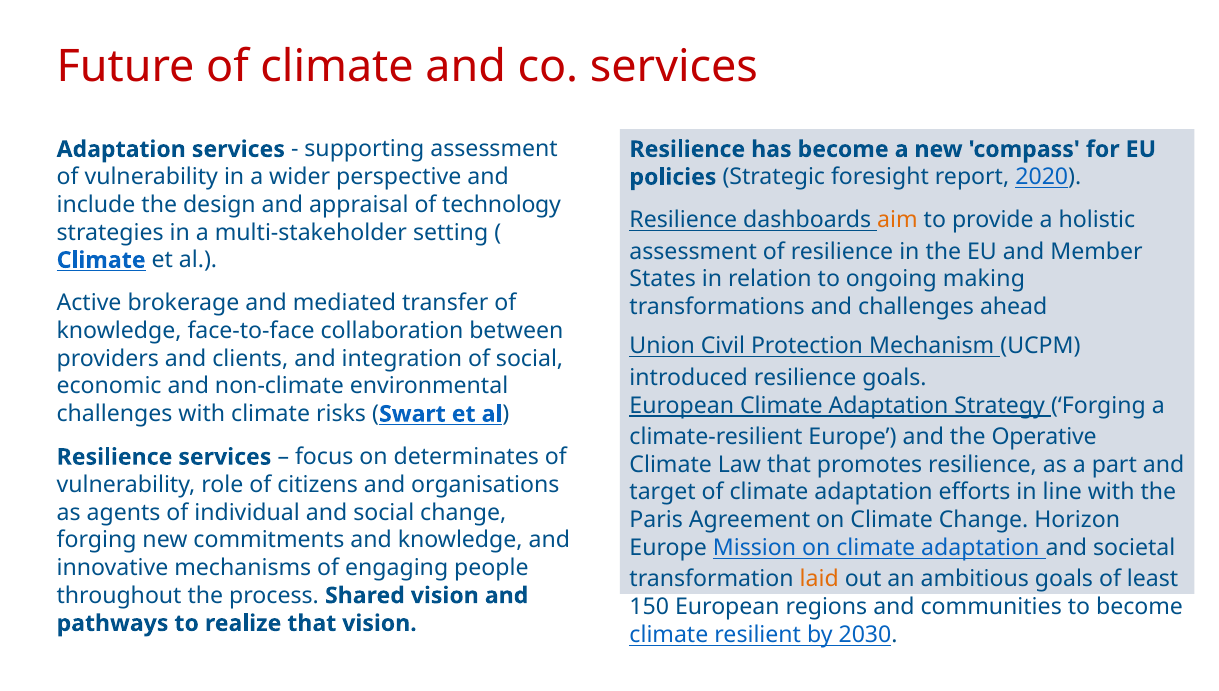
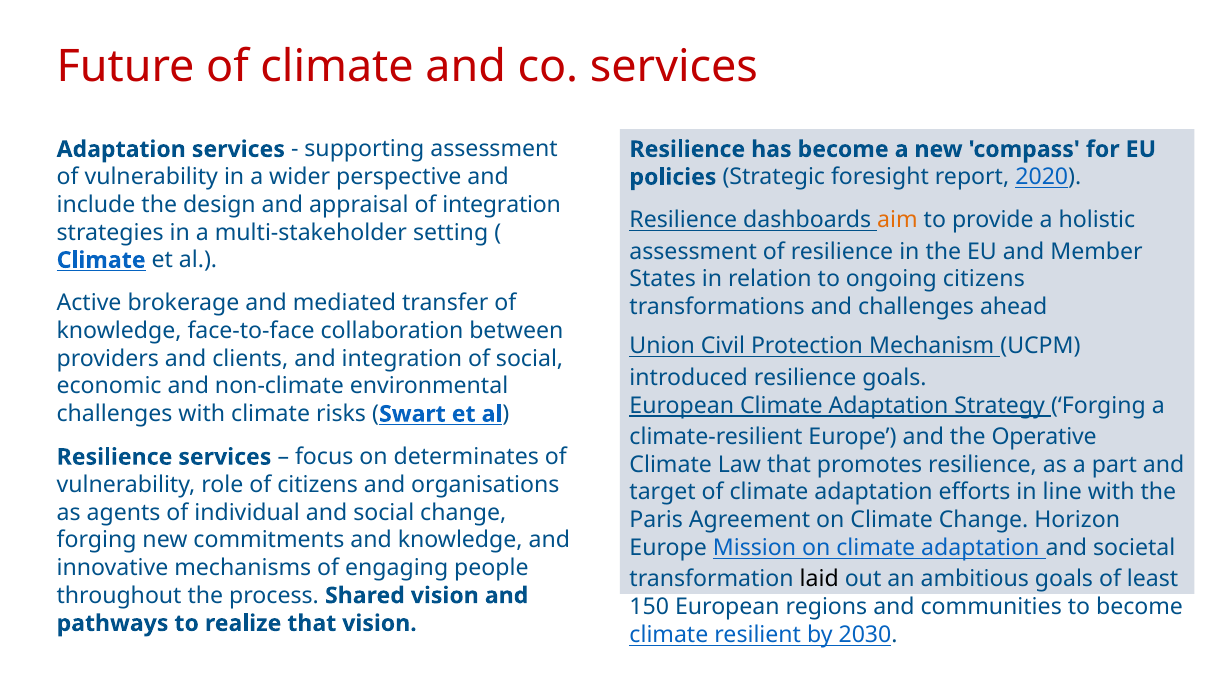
of technology: technology -> integration
ongoing making: making -> citizens
laid colour: orange -> black
